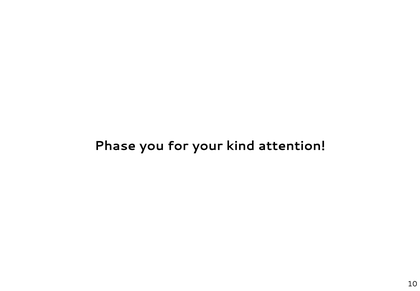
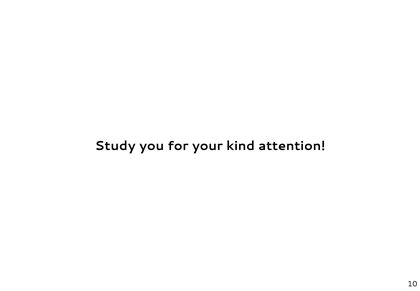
Phase: Phase -> Study
